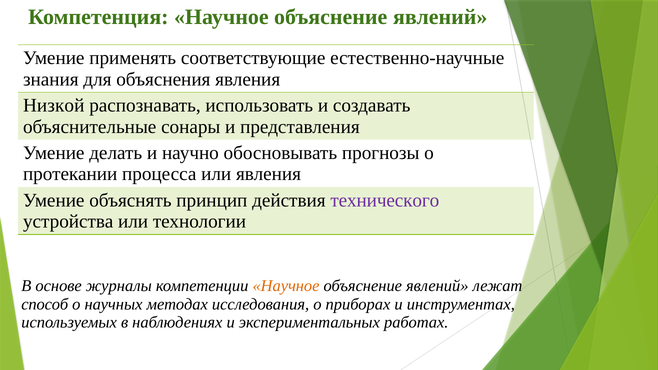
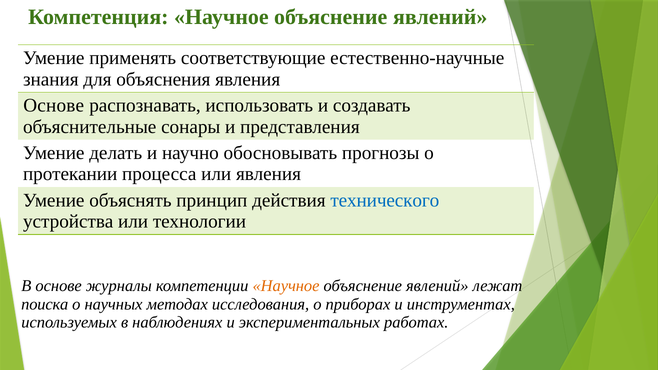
Низкой at (54, 106): Низкой -> Основе
технического colour: purple -> blue
способ: способ -> поиска
